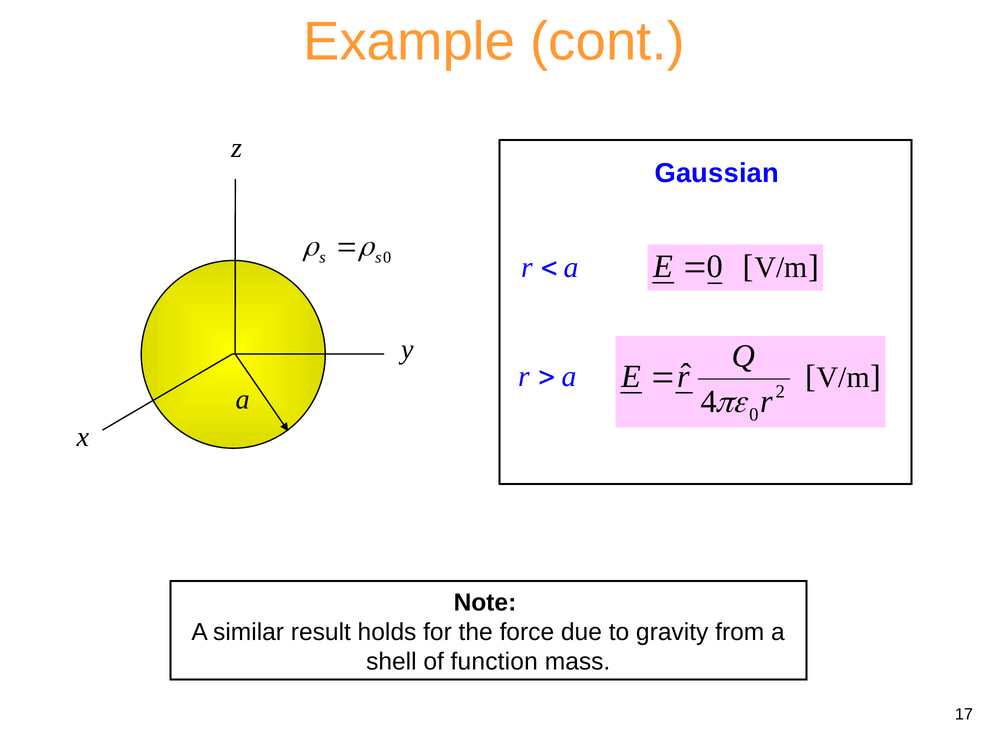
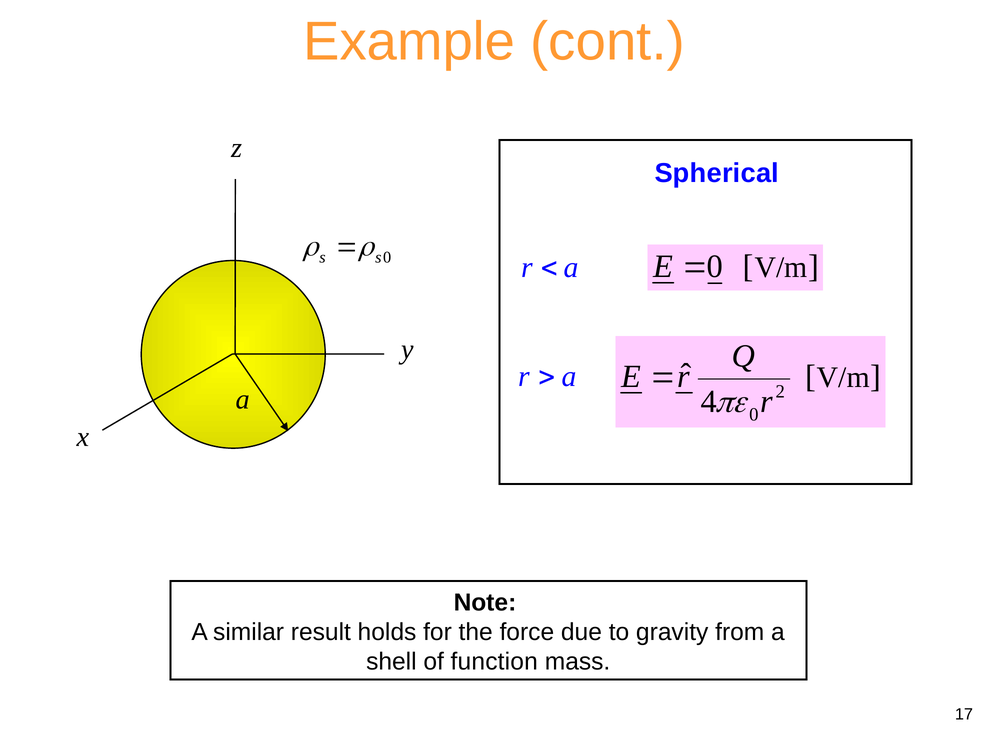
Gaussian: Gaussian -> Spherical
